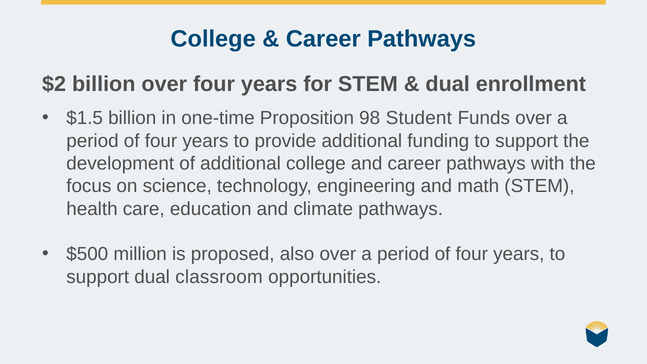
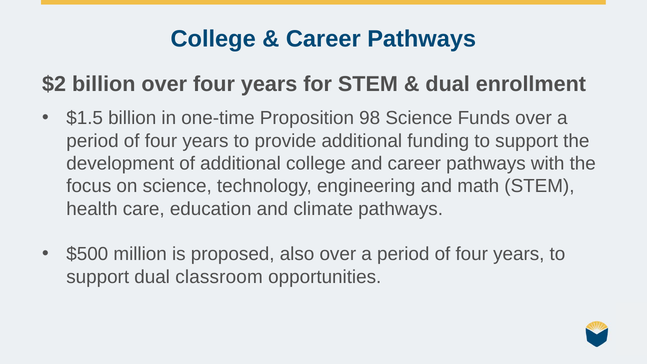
98 Student: Student -> Science
